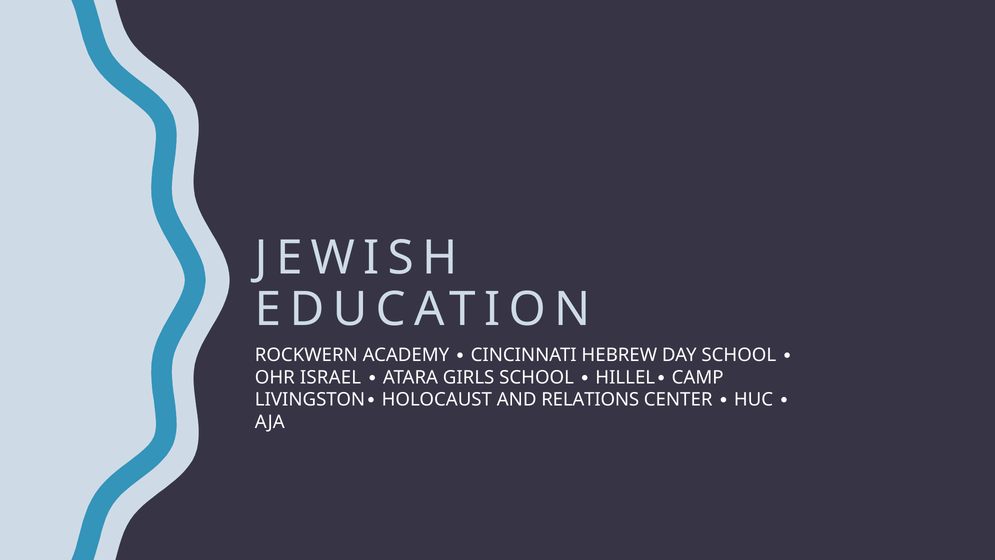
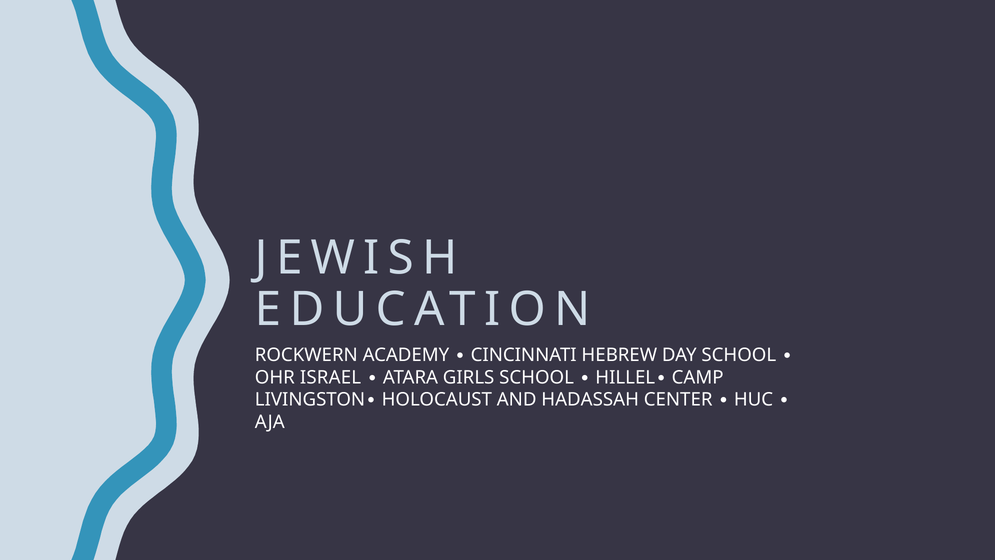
RELATIONS: RELATIONS -> HADASSAH
